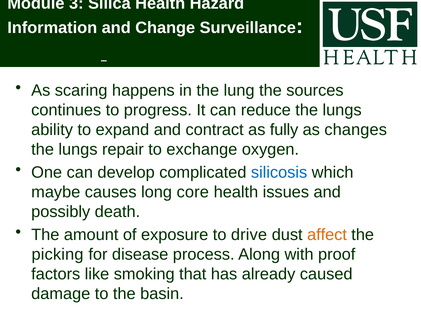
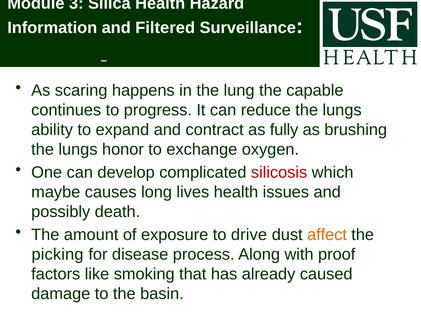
Change: Change -> Filtered
sources: sources -> capable
changes: changes -> brushing
repair: repair -> honor
silicosis colour: blue -> red
core: core -> lives
